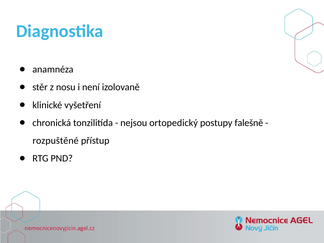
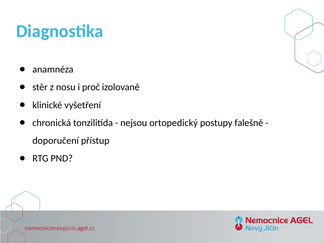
není: není -> proč
rozpuštěné: rozpuštěné -> doporučení
